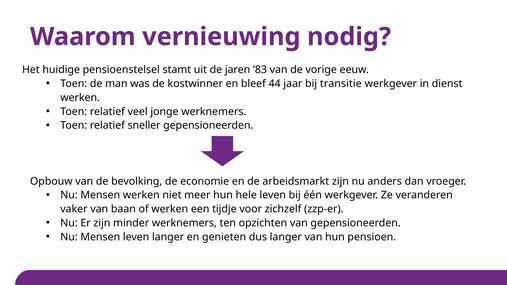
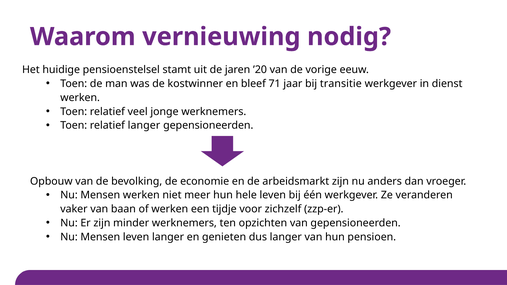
’83: ’83 -> ’20
44: 44 -> 71
relatief sneller: sneller -> langer
